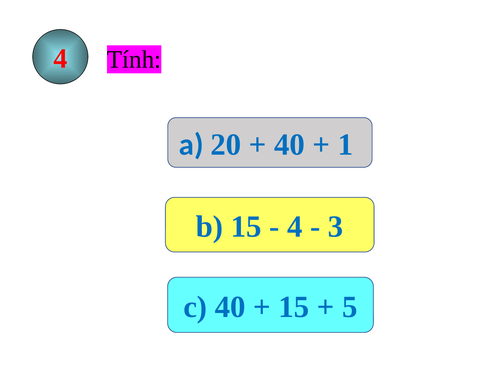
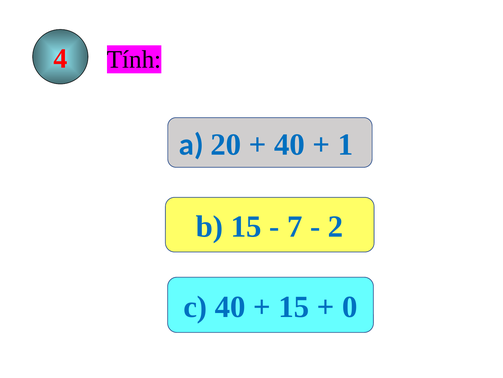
4 at (295, 226): 4 -> 7
3: 3 -> 2
5: 5 -> 0
